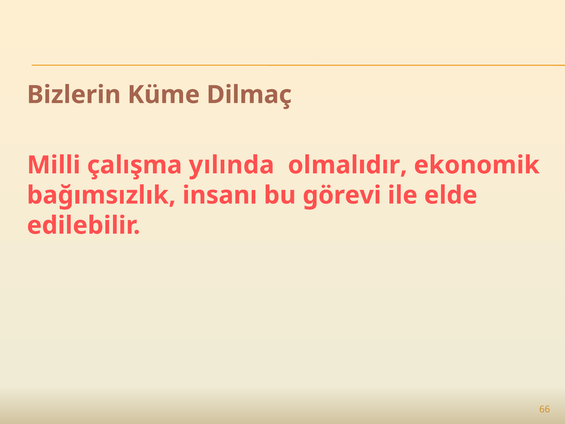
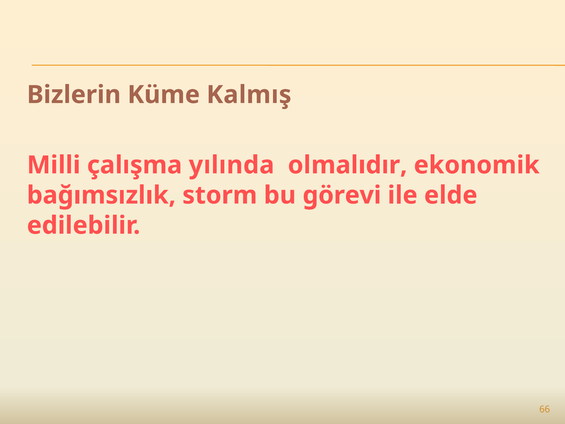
Dilmaç: Dilmaç -> Kalmış
insanı: insanı -> storm
